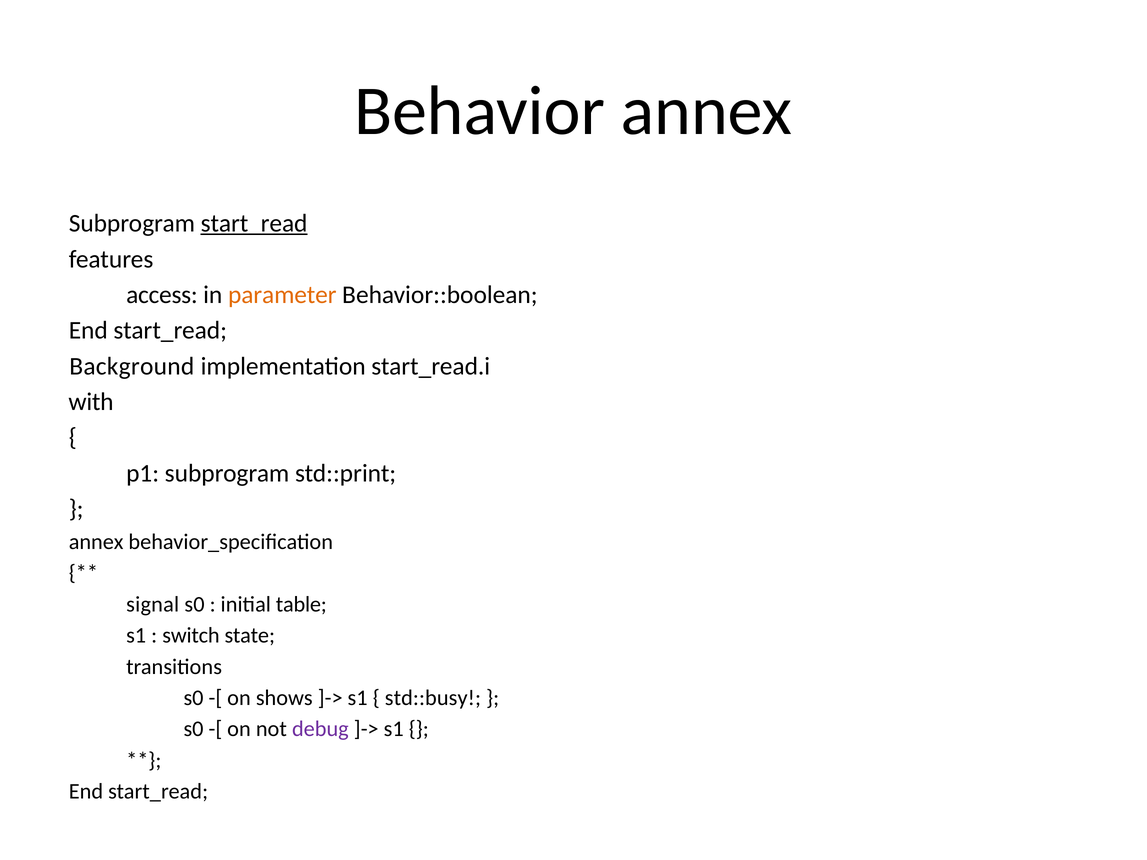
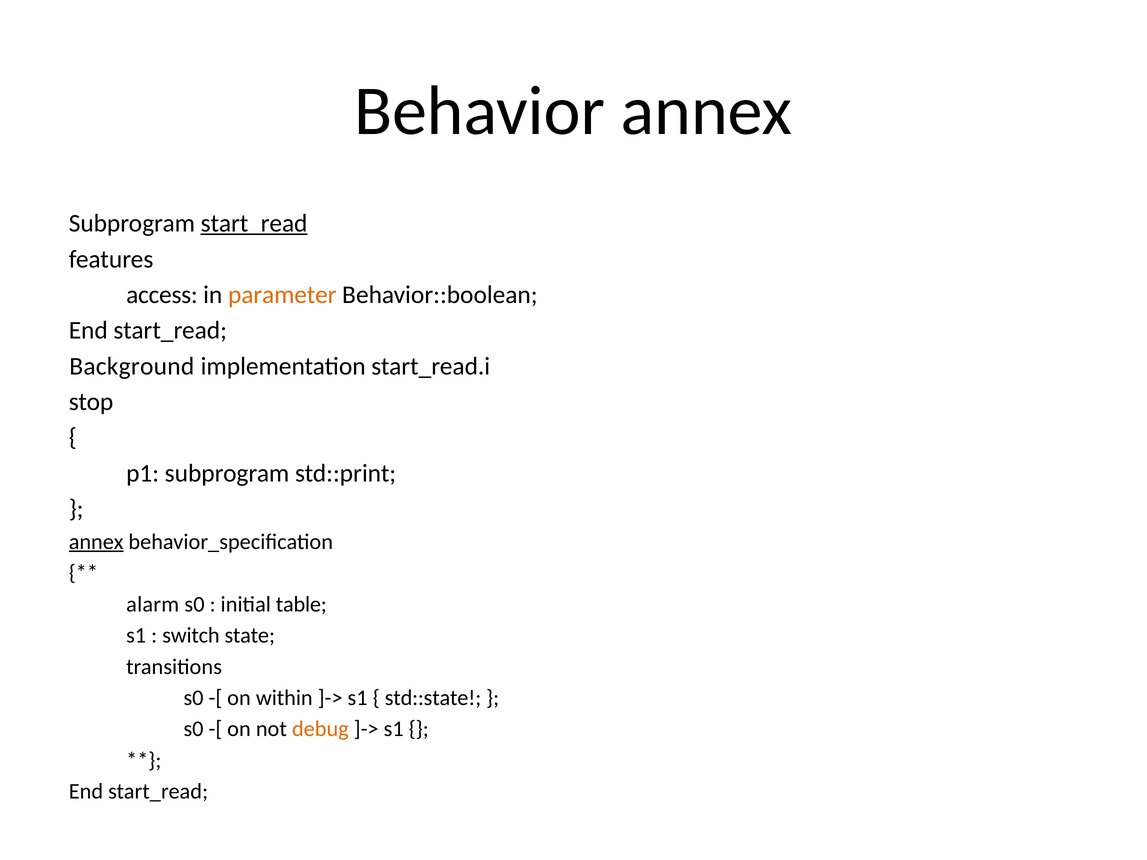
with: with -> stop
annex at (96, 542) underline: none -> present
signal: signal -> alarm
shows: shows -> within
std::busy: std::busy -> std::state
debug colour: purple -> orange
